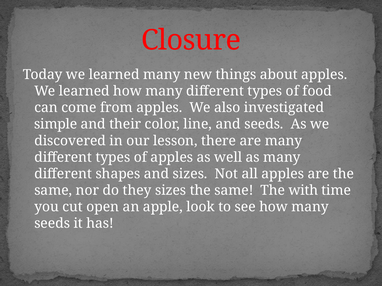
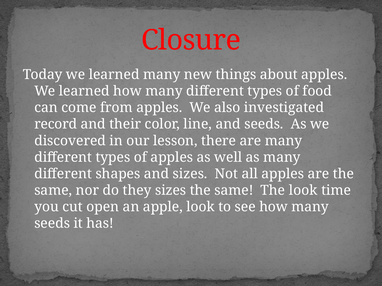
simple: simple -> record
The with: with -> look
